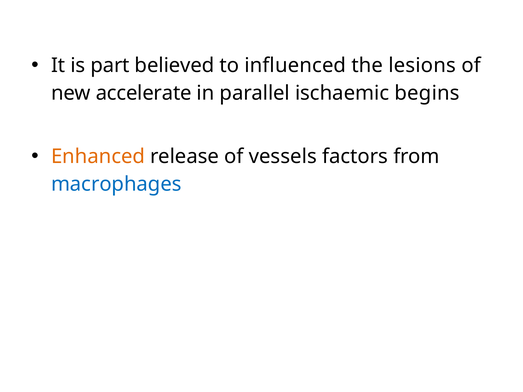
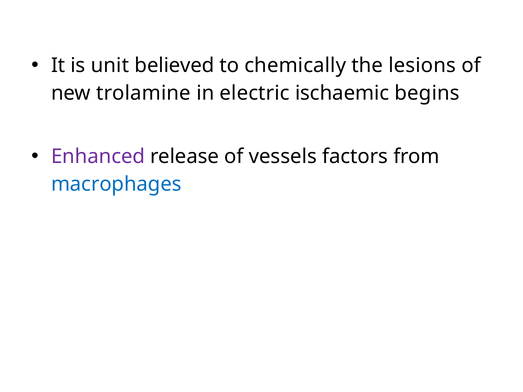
part: part -> unit
influenced: influenced -> chemically
accelerate: accelerate -> trolamine
parallel: parallel -> electric
Enhanced colour: orange -> purple
